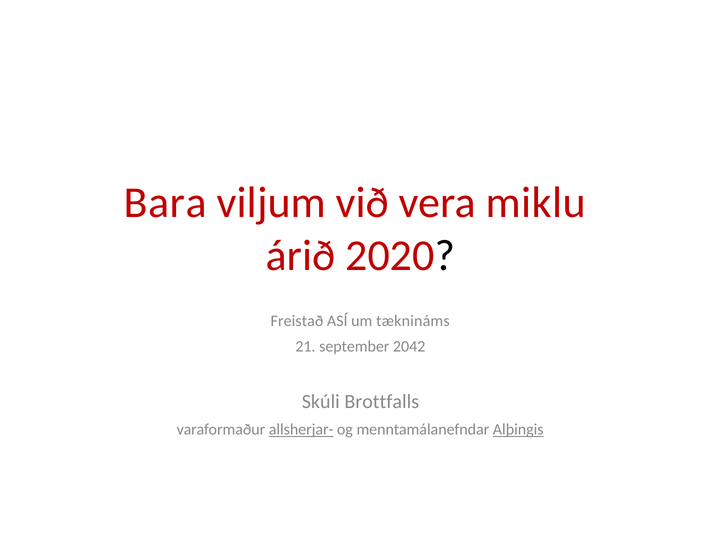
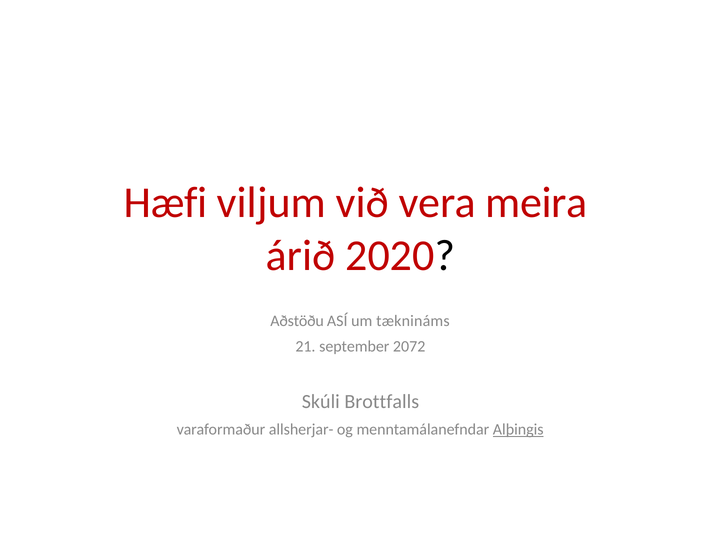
Bara: Bara -> Hæfi
miklu: miklu -> meira
Freistað: Freistað -> Aðstöðu
2042: 2042 -> 2072
allsherjar- underline: present -> none
